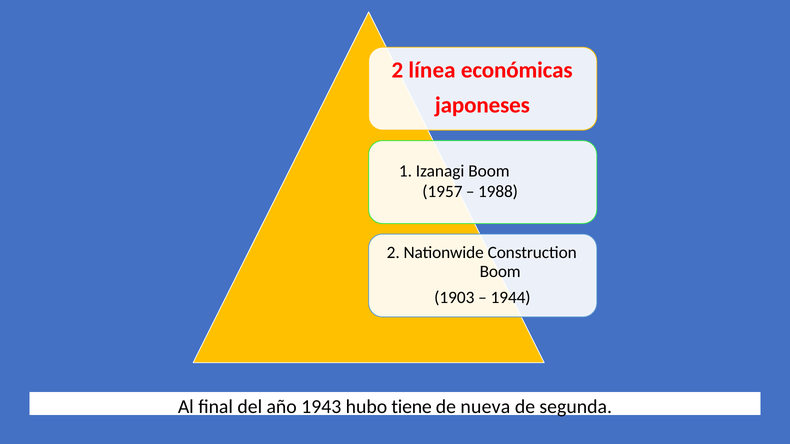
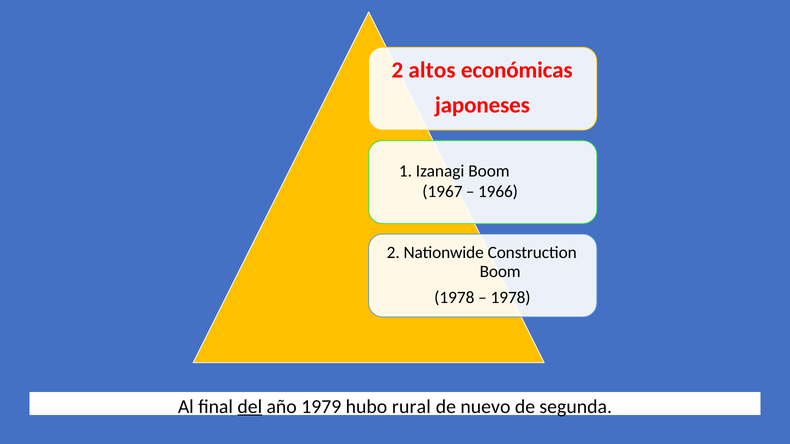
línea: línea -> altos
1957: 1957 -> 1967
1988: 1988 -> 1966
1903 at (454, 298): 1903 -> 1978
1944 at (511, 298): 1944 -> 1978
del underline: none -> present
1943: 1943 -> 1979
tiene: tiene -> rural
nueva: nueva -> nuevo
